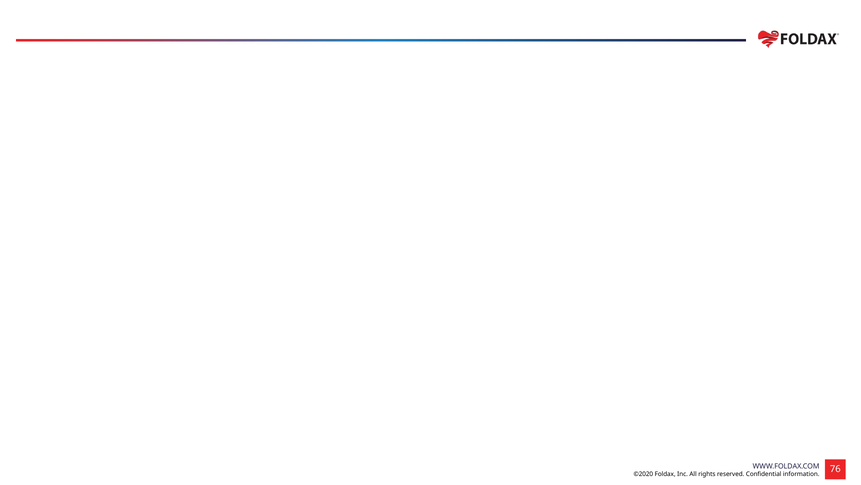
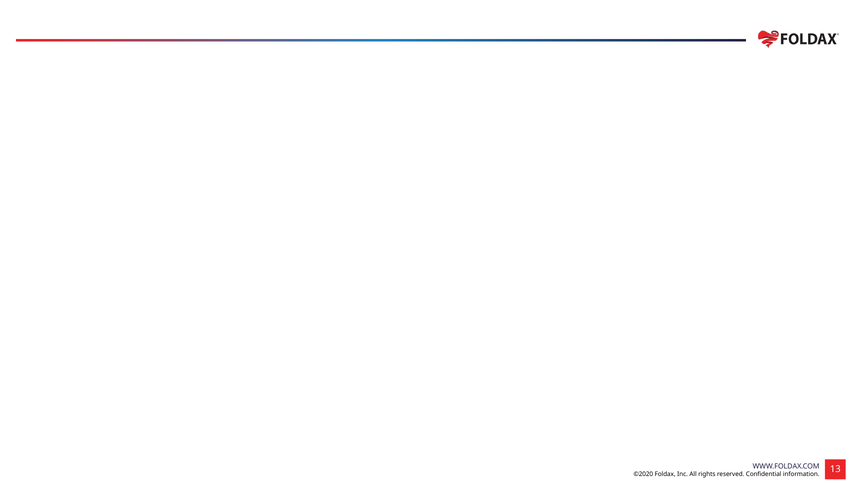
76: 76 -> 13
